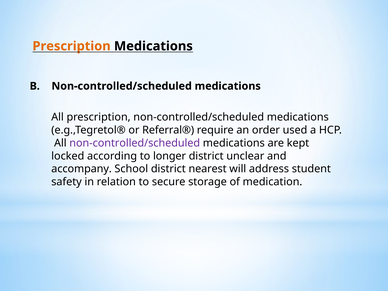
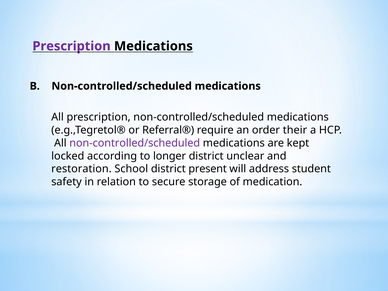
Prescription at (72, 46) colour: orange -> purple
used: used -> their
accompany: accompany -> restoration
nearest: nearest -> present
